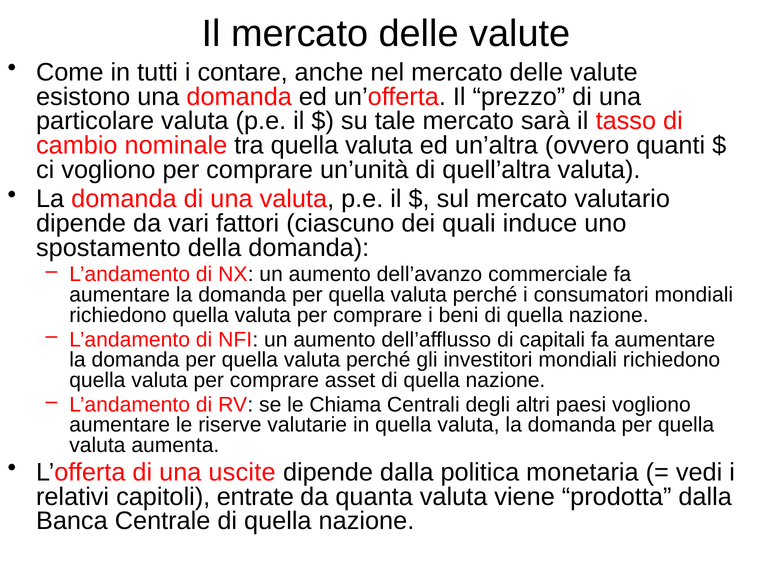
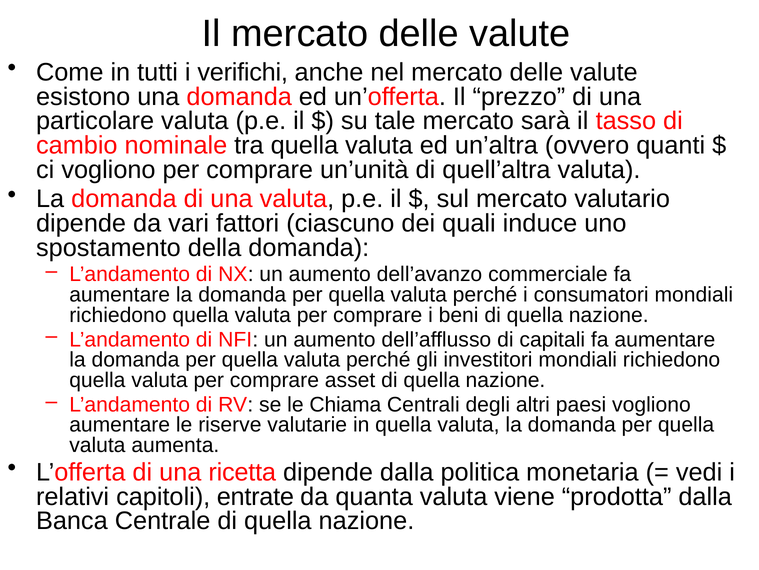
contare: contare -> verifichi
uscite: uscite -> ricetta
